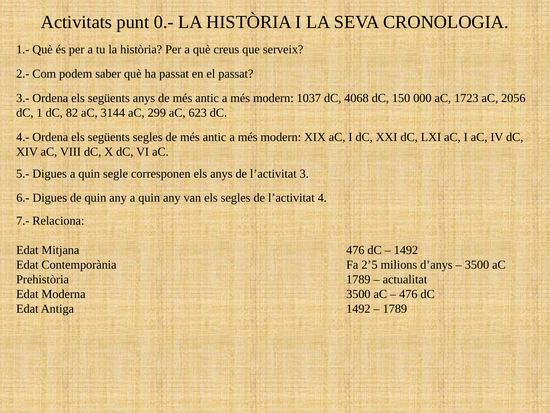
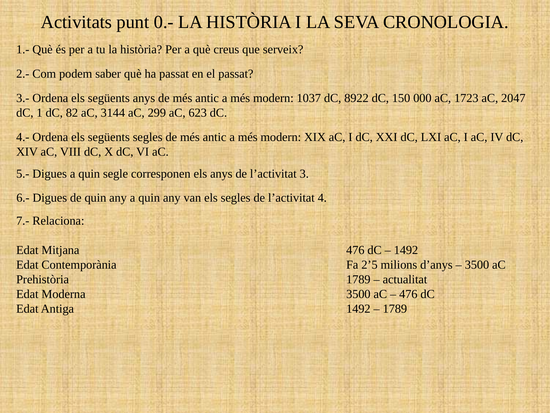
4068: 4068 -> 8922
2056: 2056 -> 2047
